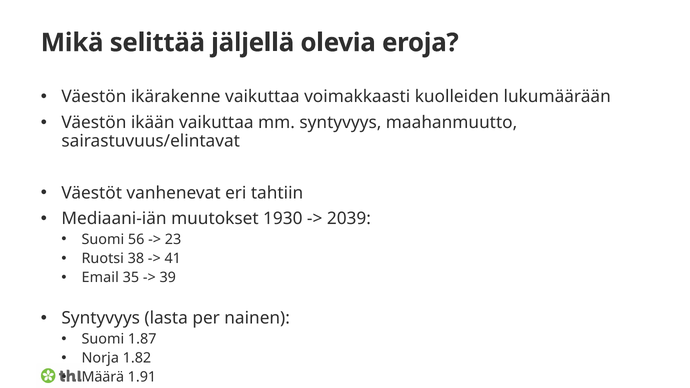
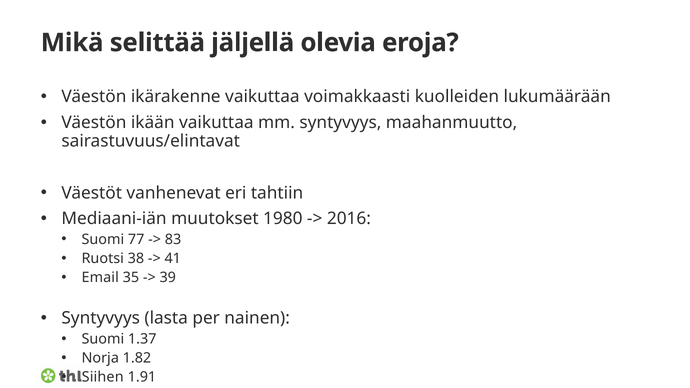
1930: 1930 -> 1980
2039: 2039 -> 2016
56: 56 -> 77
23: 23 -> 83
1.87: 1.87 -> 1.37
Määrä: Määrä -> Siihen
